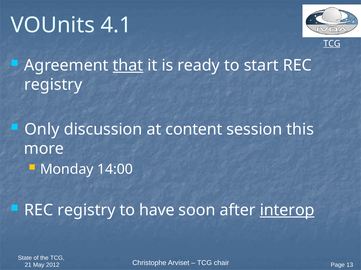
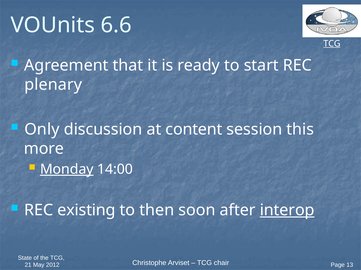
4.1: 4.1 -> 6.6
that underline: present -> none
registry at (53, 85): registry -> plenary
Monday underline: none -> present
registry at (86, 211): registry -> existing
have: have -> then
